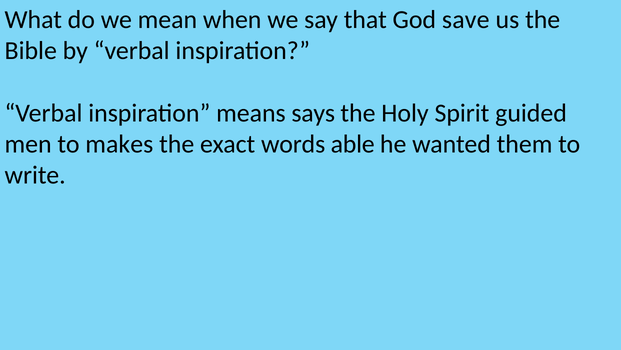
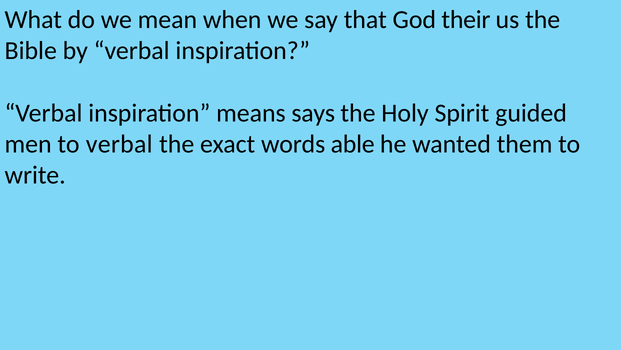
save: save -> their
to makes: makes -> verbal
